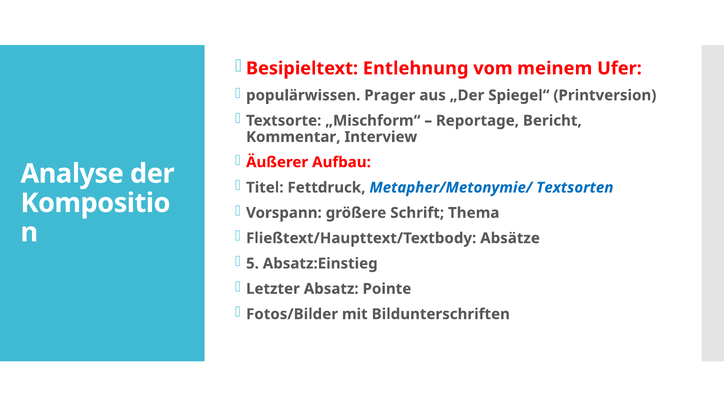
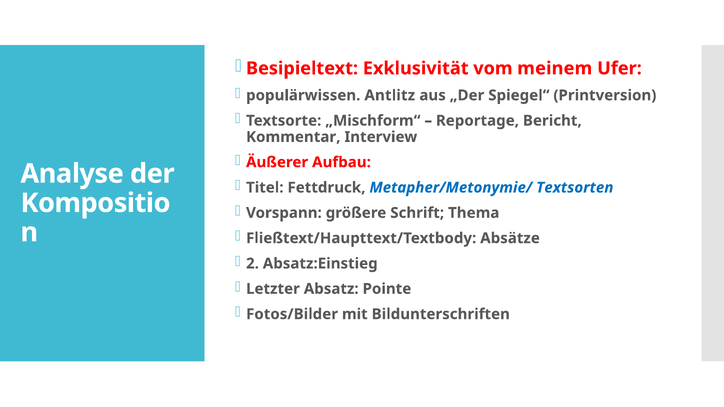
Entlehnung: Entlehnung -> Exklusivität
Prager: Prager -> Antlitz
5: 5 -> 2
